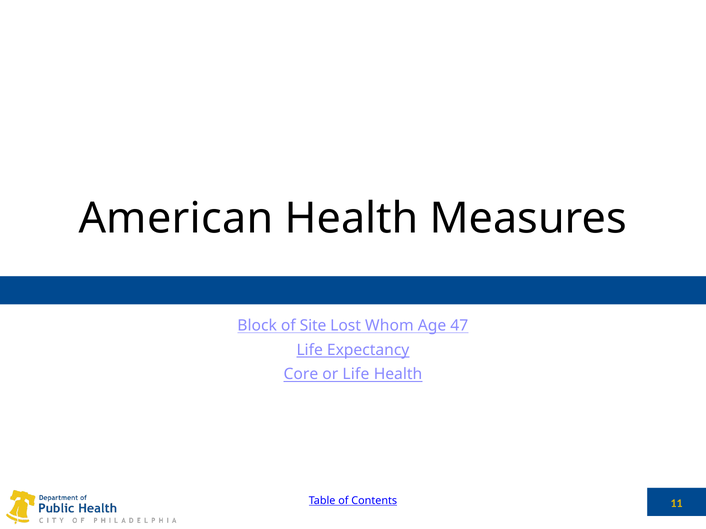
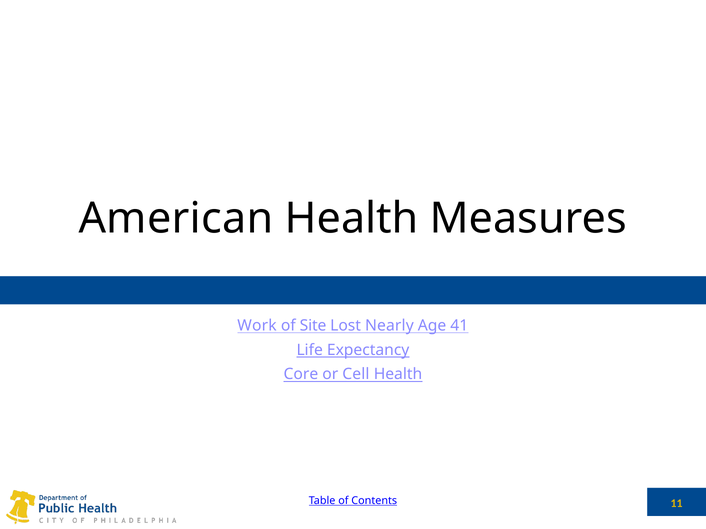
Block: Block -> Work
Whom: Whom -> Nearly
47: 47 -> 41
or Life: Life -> Cell
